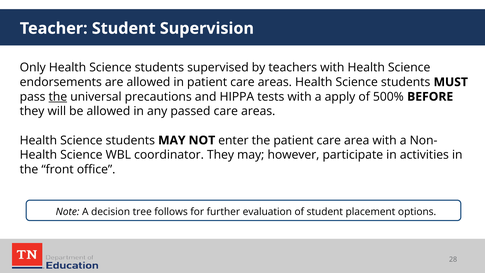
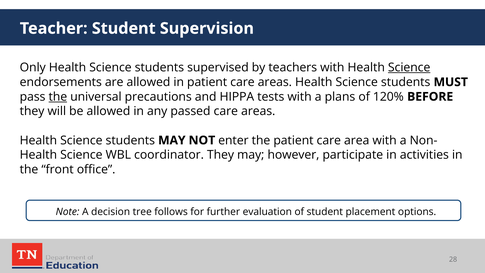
Science at (409, 68) underline: none -> present
apply: apply -> plans
500%: 500% -> 120%
